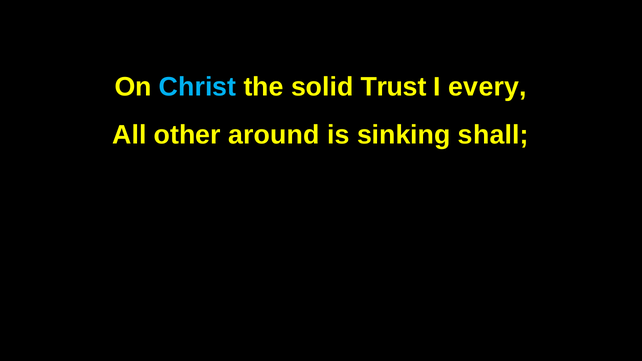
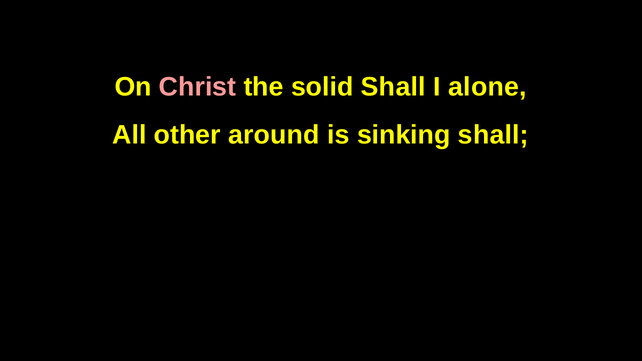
Christ colour: light blue -> pink
solid Trust: Trust -> Shall
every: every -> alone
